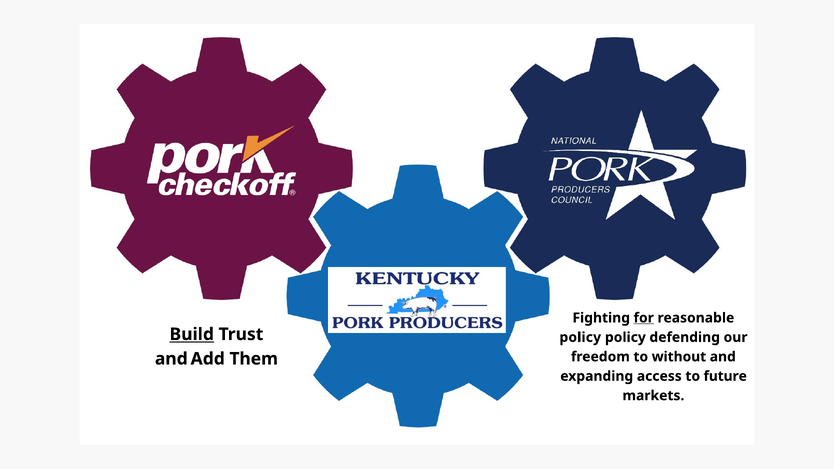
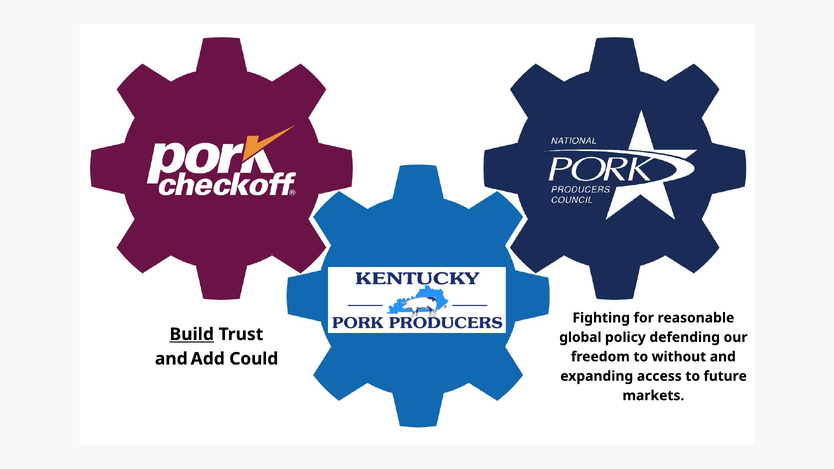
for underline: present -> none
policy at (580, 337): policy -> global
Them: Them -> Could
